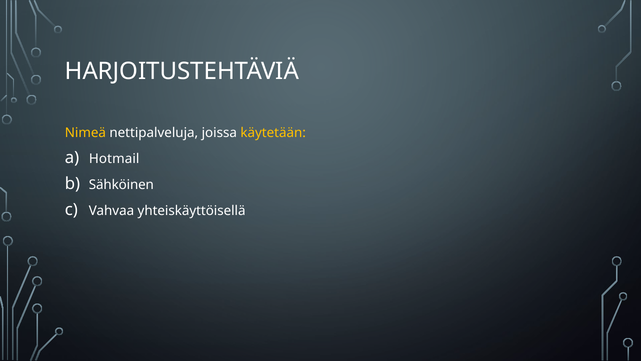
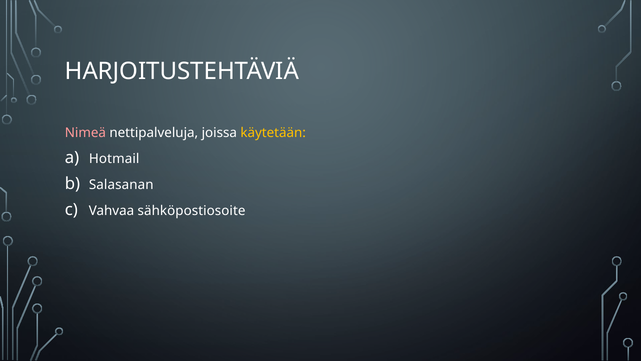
Nimeä colour: yellow -> pink
Sähköinen: Sähköinen -> Salasanan
yhteiskäyttöisellä: yhteiskäyttöisellä -> sähköpostiosoite
